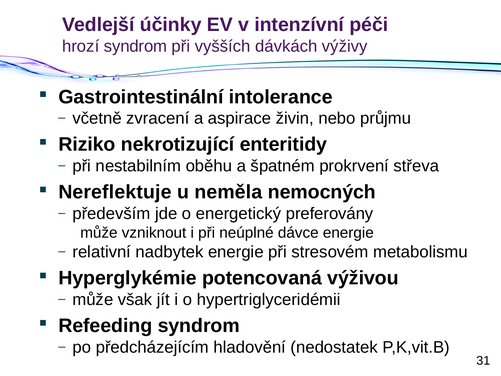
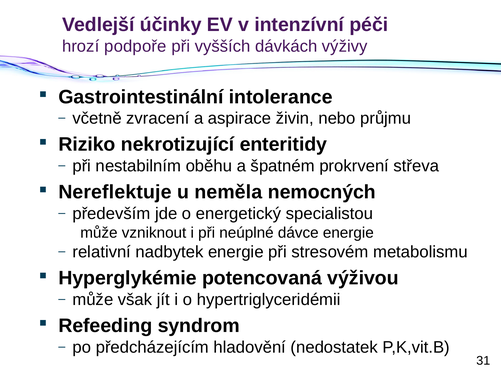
hrozí syndrom: syndrom -> podpoře
preferovány: preferovány -> specialistou
